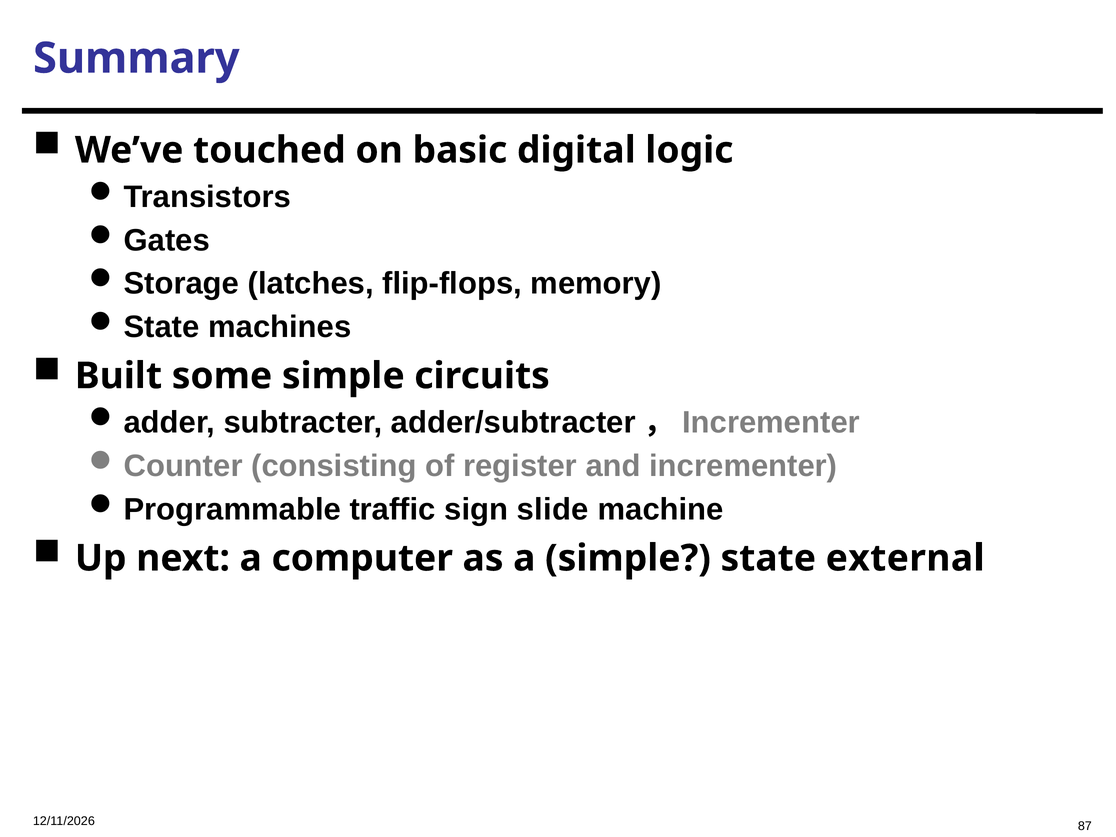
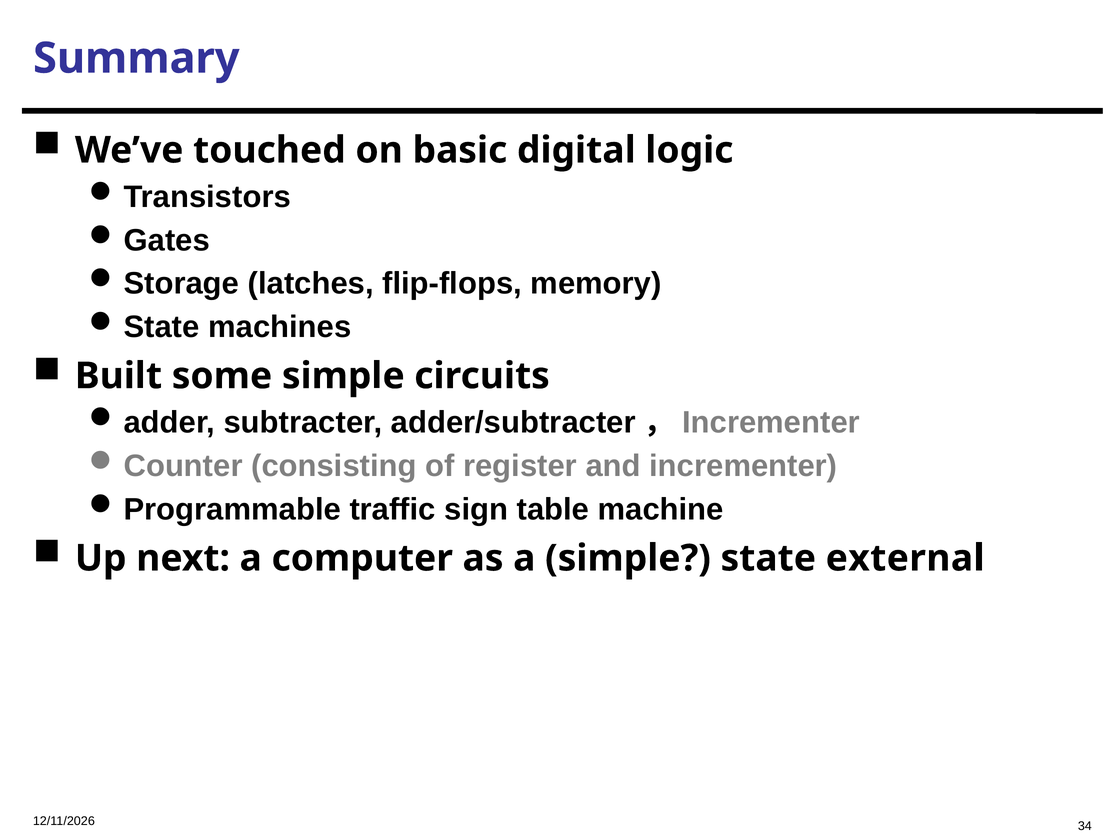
slide: slide -> table
87: 87 -> 34
